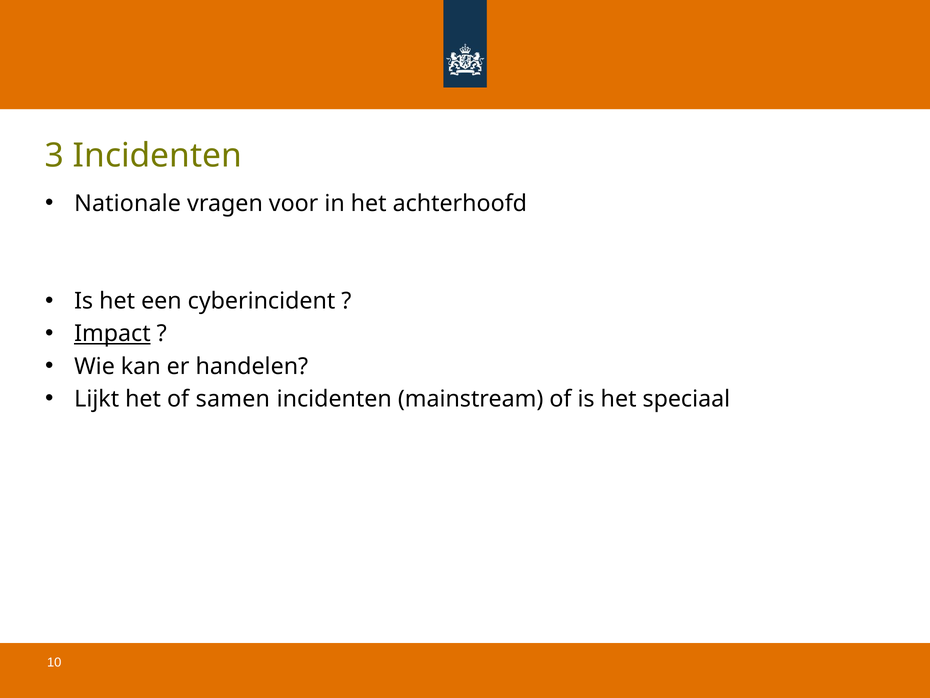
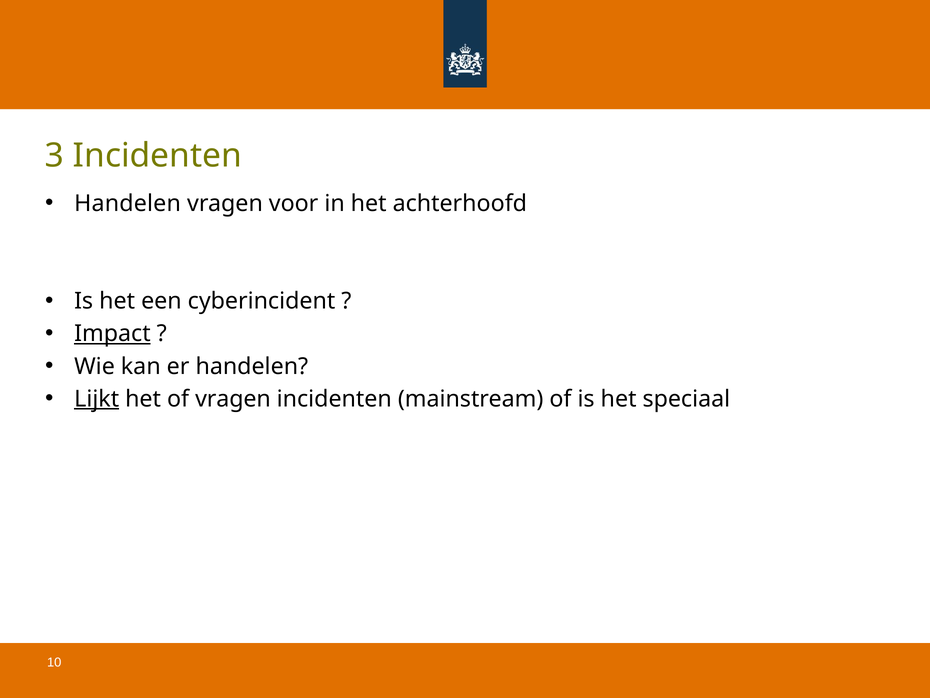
Nationale at (128, 203): Nationale -> Handelen
Lijkt underline: none -> present
of samen: samen -> vragen
